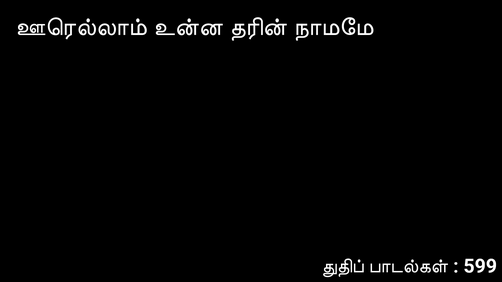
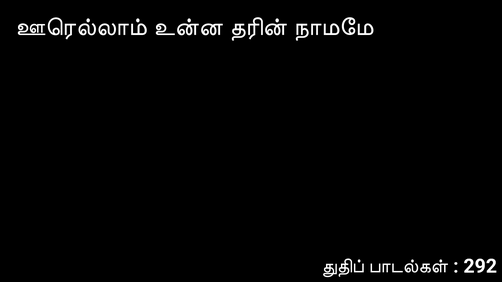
599: 599 -> 292
